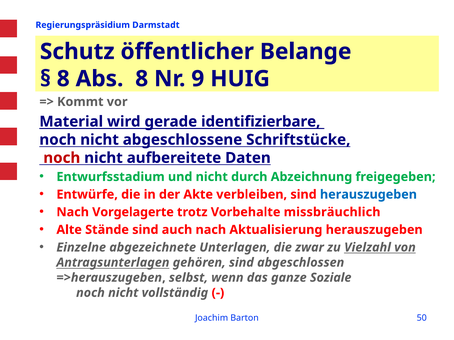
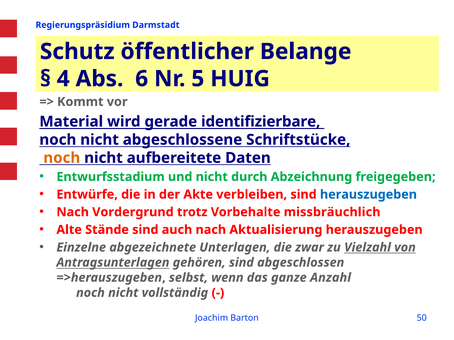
8 at (63, 79): 8 -> 4
Abs 8: 8 -> 6
9: 9 -> 5
noch at (62, 158) colour: red -> orange
Vorgelagerte: Vorgelagerte -> Vordergrund
Soziale: Soziale -> Anzahl
